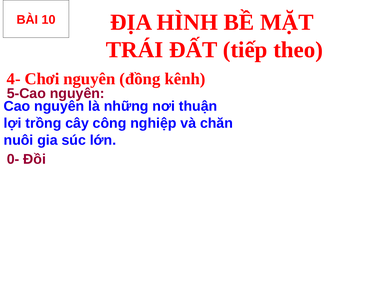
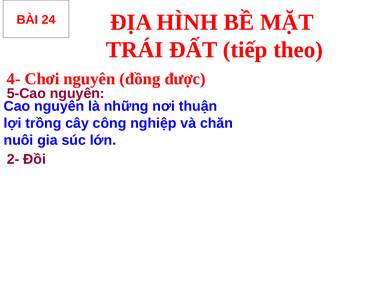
10: 10 -> 24
kênh: kênh -> được
0-: 0- -> 2-
